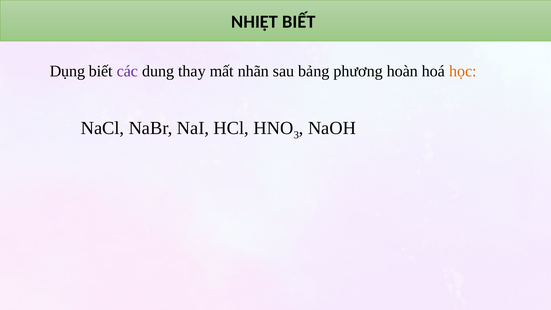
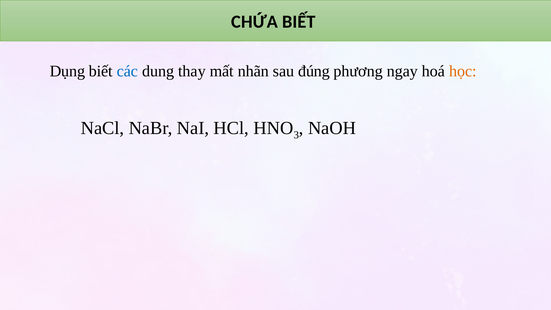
NHIỆT: NHIỆT -> CHỨA
các colour: purple -> blue
bảng: bảng -> đúng
hoàn: hoàn -> ngay
